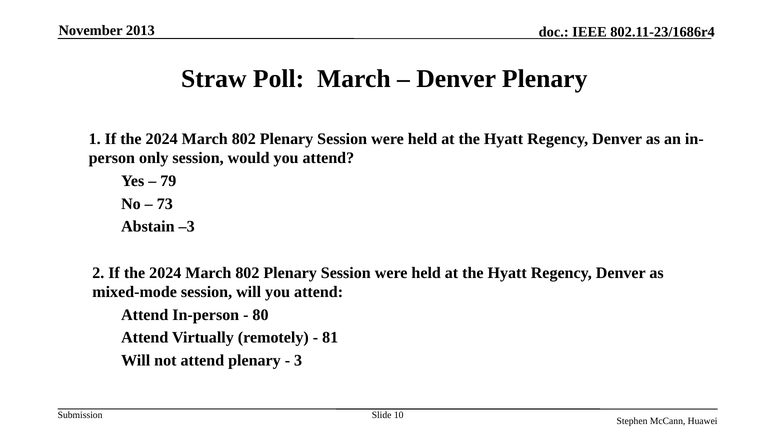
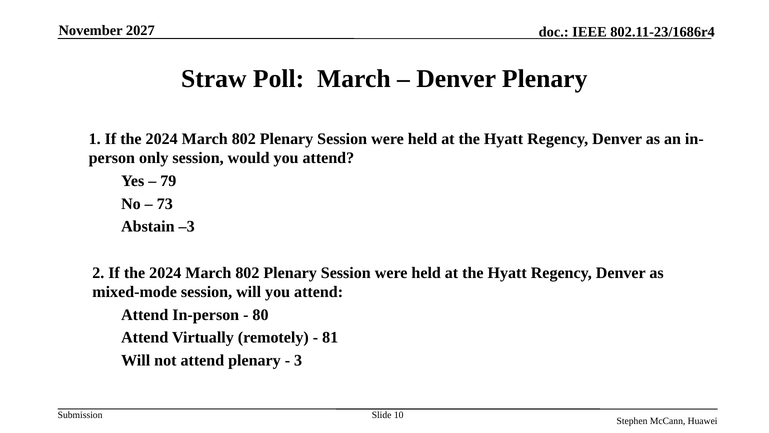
2013: 2013 -> 2027
